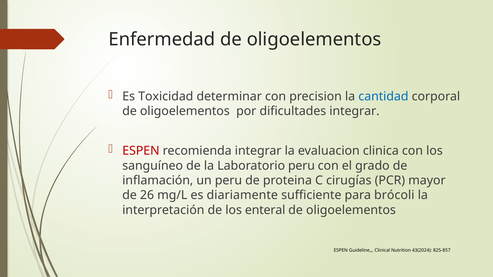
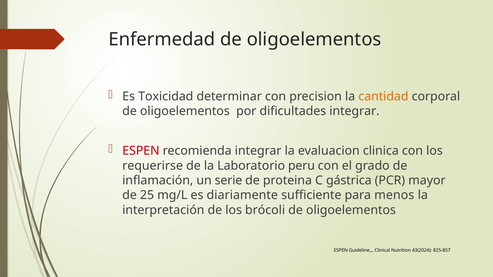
cantidad colour: blue -> orange
sanguíneo: sanguíneo -> requerirse
un peru: peru -> serie
cirugías: cirugías -> gástrica
26: 26 -> 25
brócoli: brócoli -> menos
enteral: enteral -> brócoli
